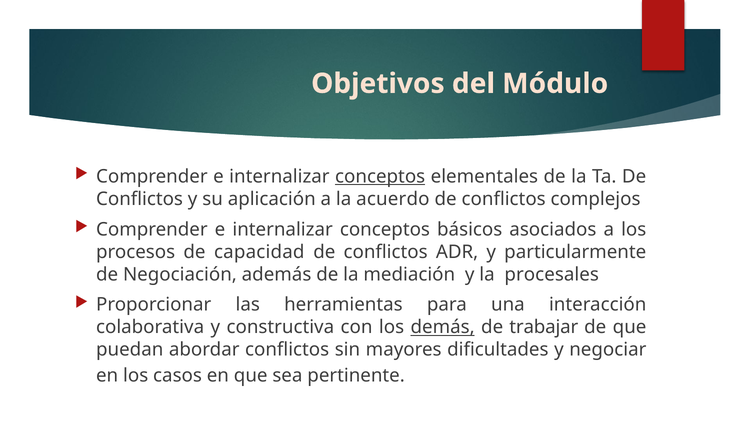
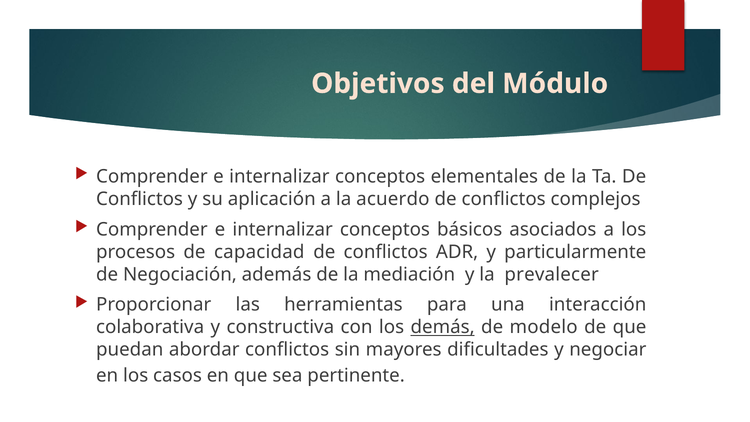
conceptos at (380, 177) underline: present -> none
procesales: procesales -> prevalecer
trabajar: trabajar -> modelo
